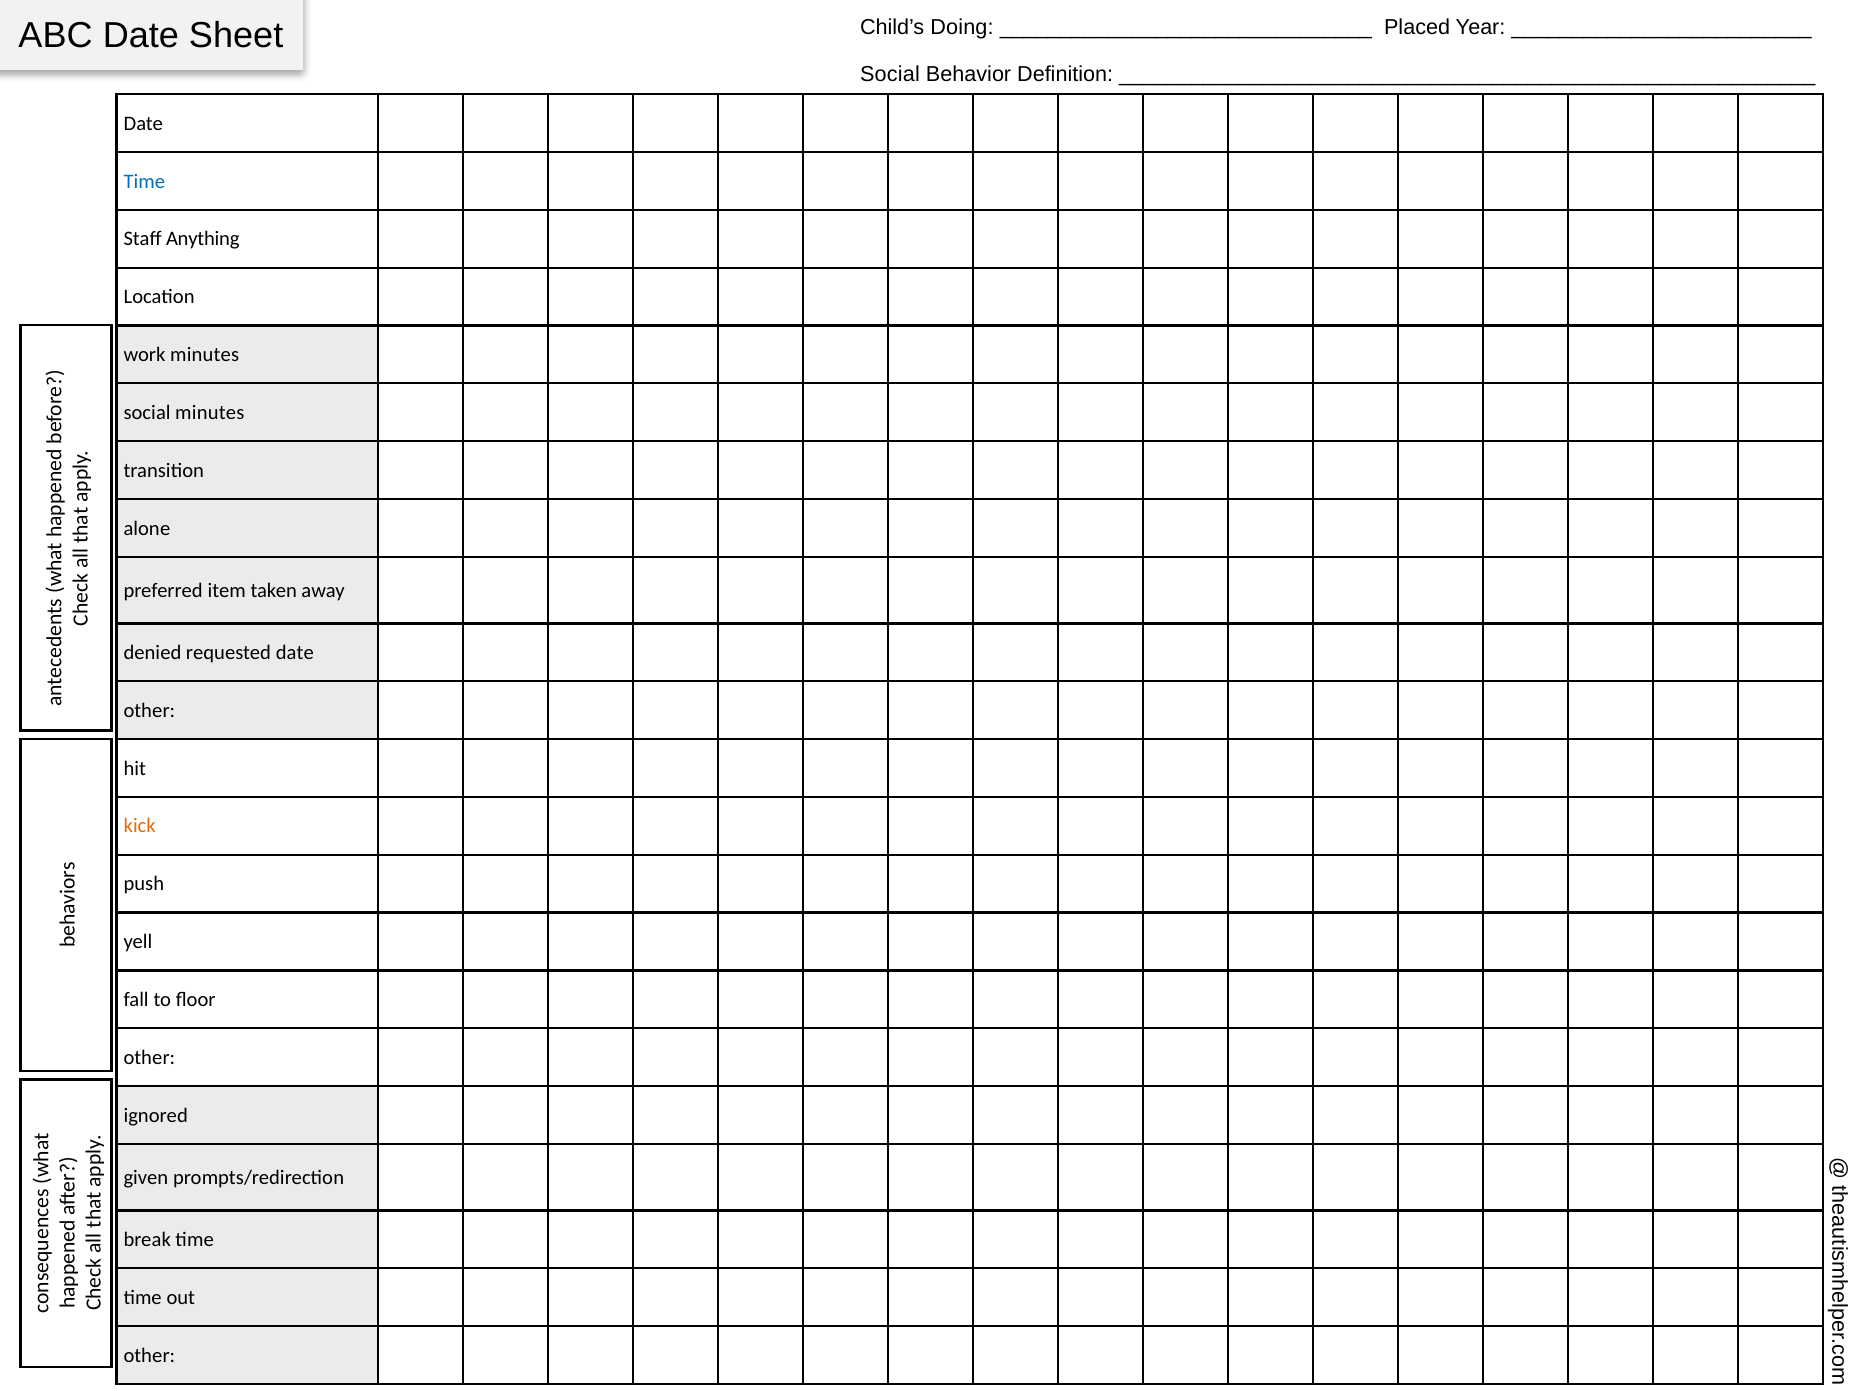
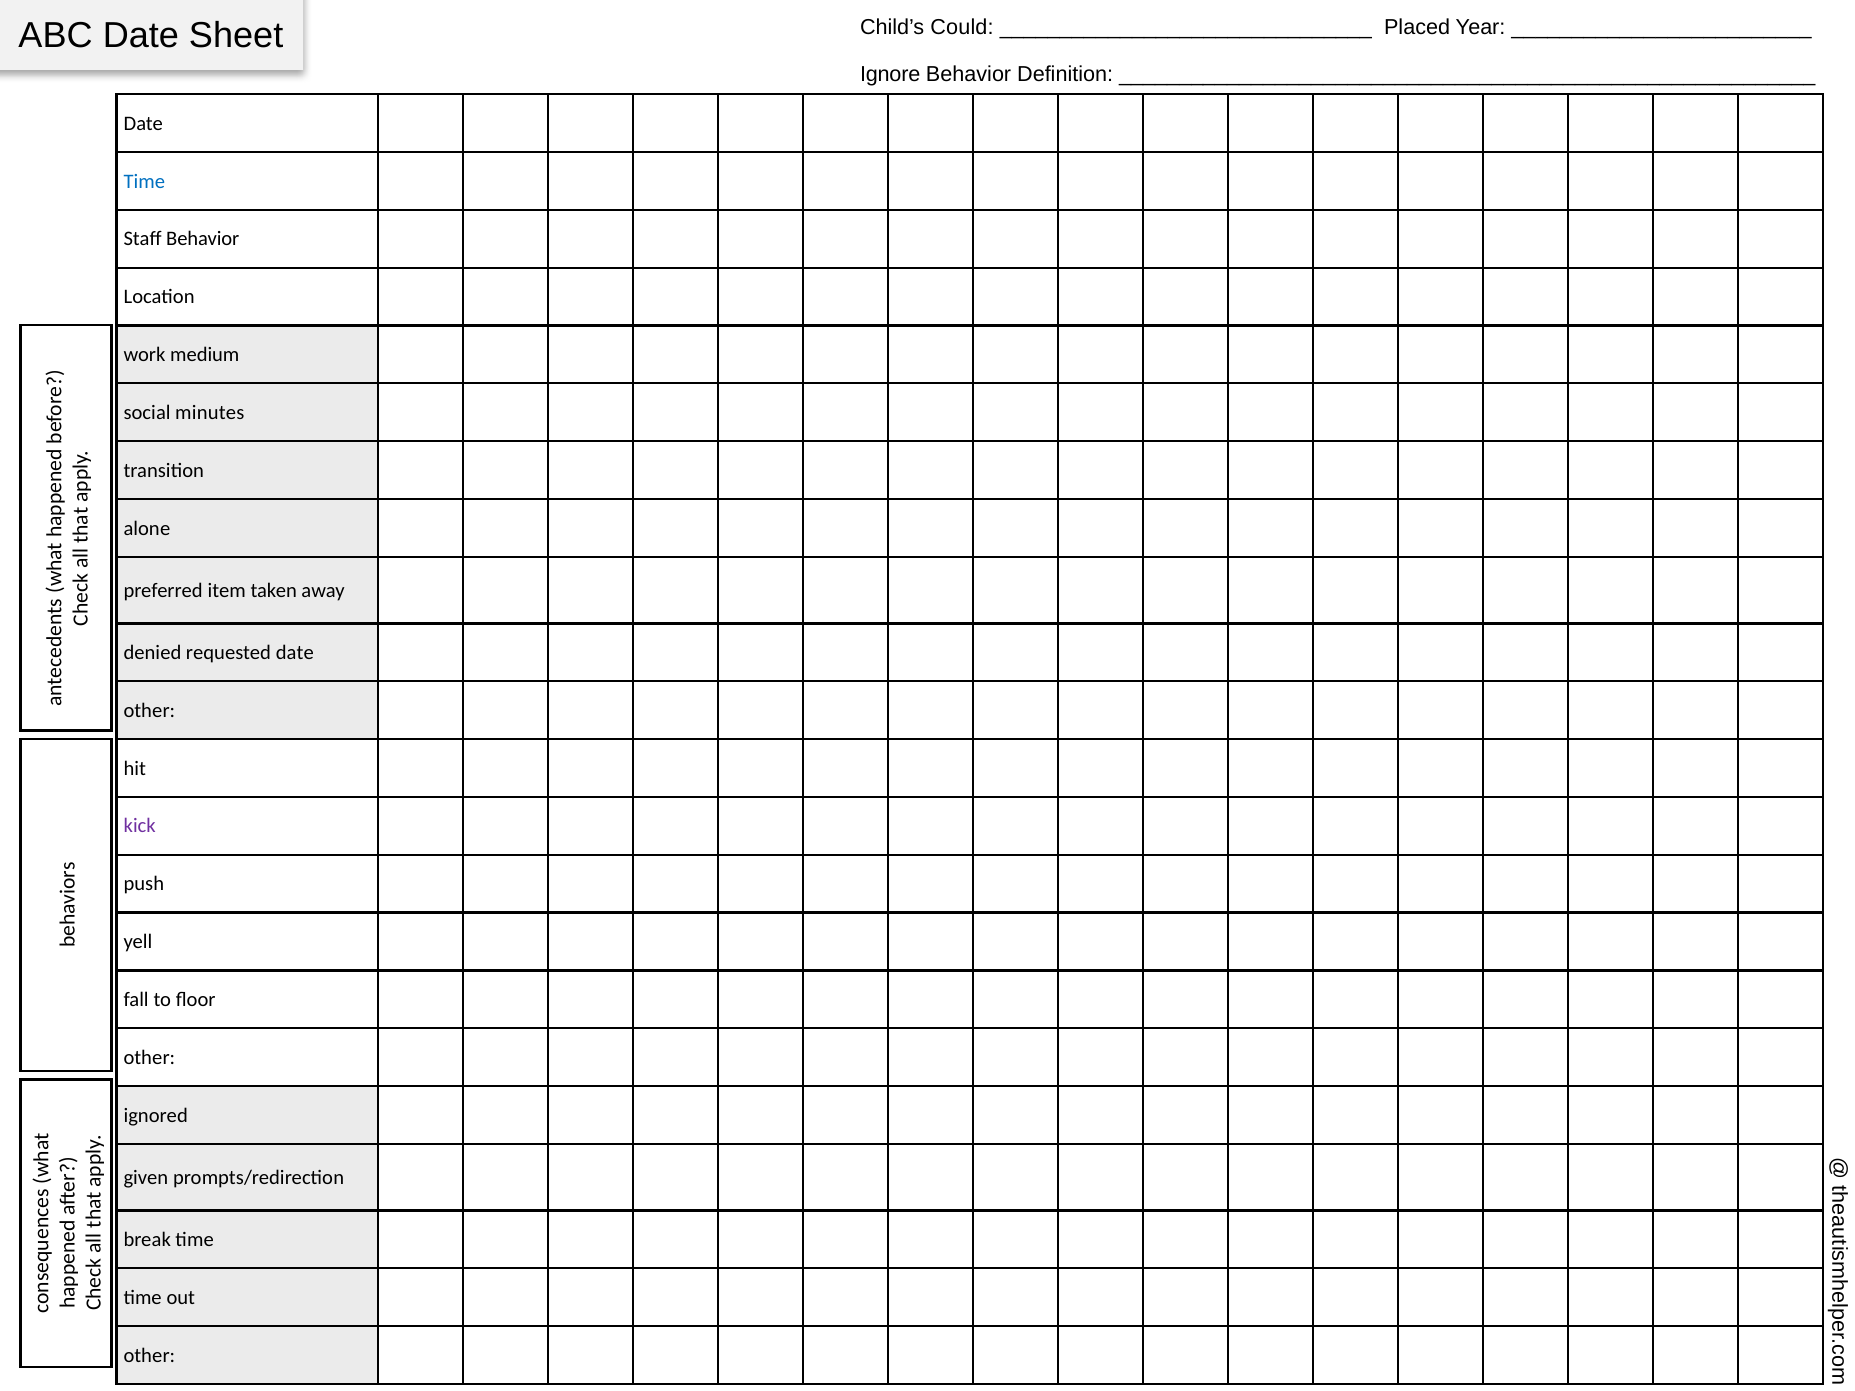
Doing: Doing -> Could
Social at (890, 74): Social -> Ignore
Staff Anything: Anything -> Behavior
work minutes: minutes -> medium
kick colour: orange -> purple
